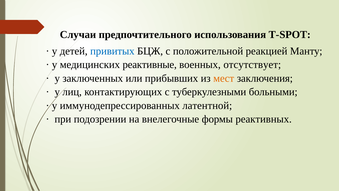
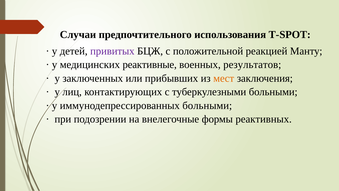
привитых colour: blue -> purple
отсутствует: отсутствует -> результатов
иммунодепрессированных латентной: латентной -> больными
